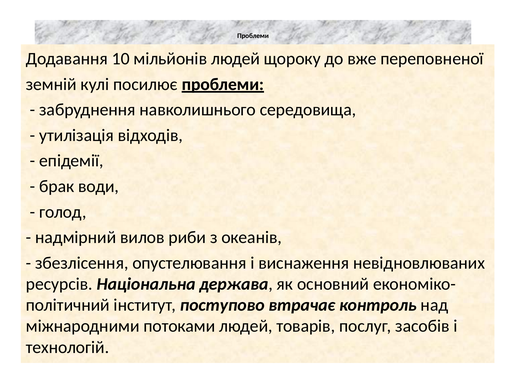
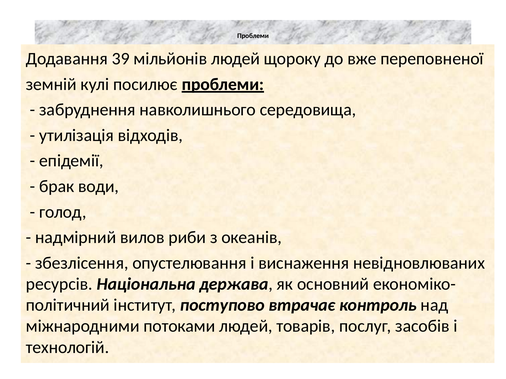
10: 10 -> 39
